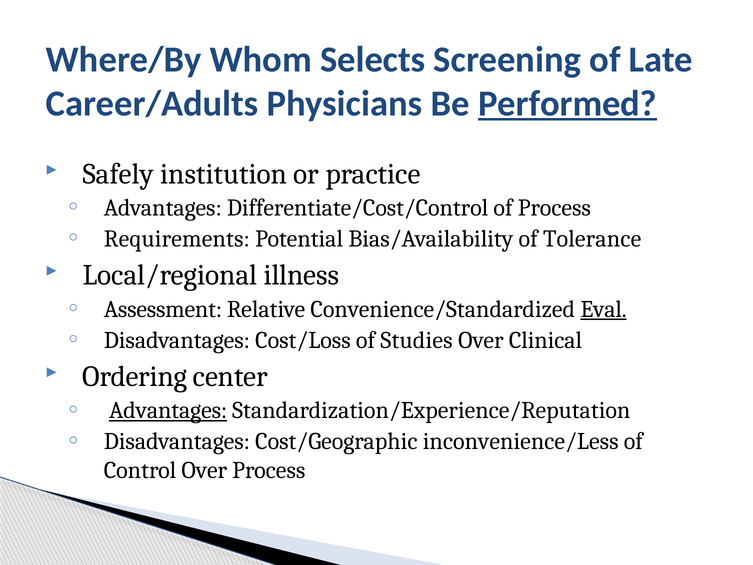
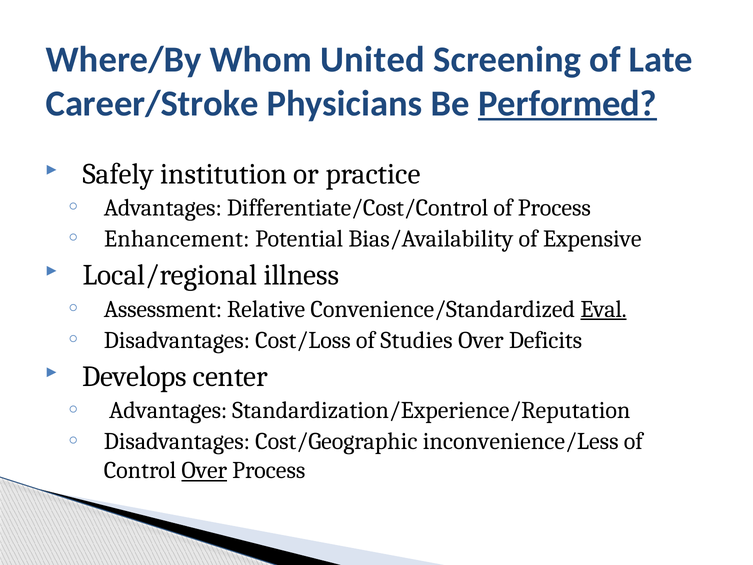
Selects: Selects -> United
Career/Adults: Career/Adults -> Career/Stroke
Requirements: Requirements -> Enhancement
Tolerance: Tolerance -> Expensive
Clinical: Clinical -> Deficits
Ordering: Ordering -> Develops
Advantages at (168, 410) underline: present -> none
Over at (204, 470) underline: none -> present
